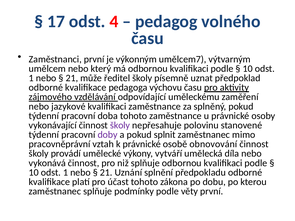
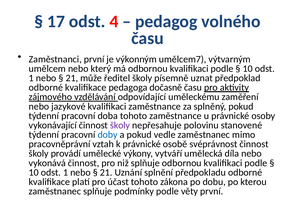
výchovu: výchovu -> dočasně
doby colour: purple -> blue
splnit: splnit -> vedle
obnovování: obnovování -> svéprávnost
